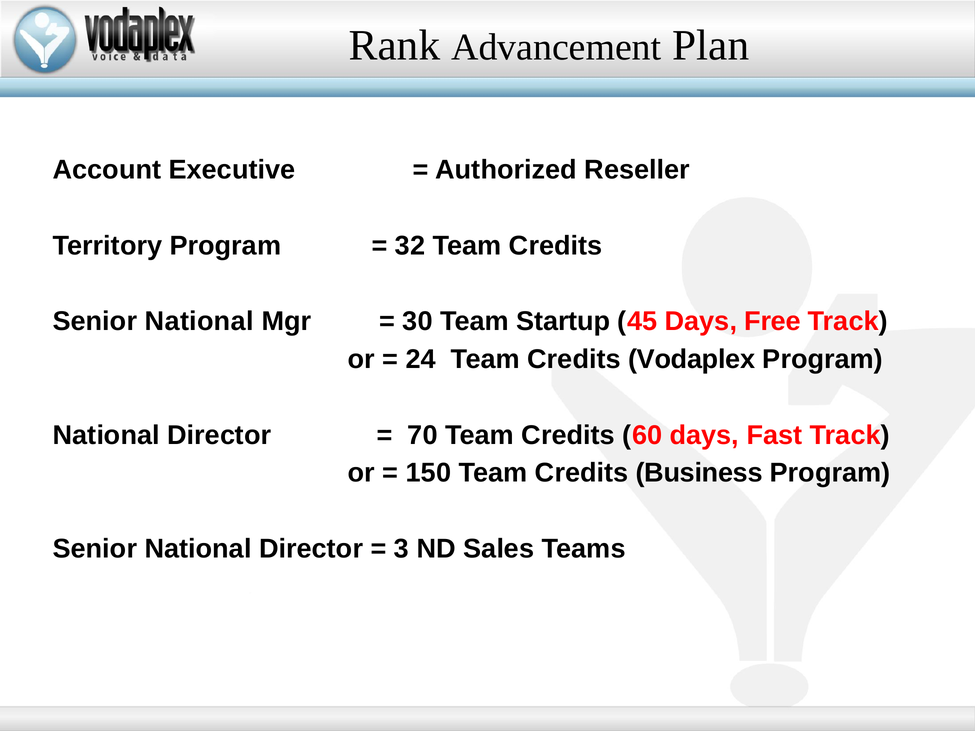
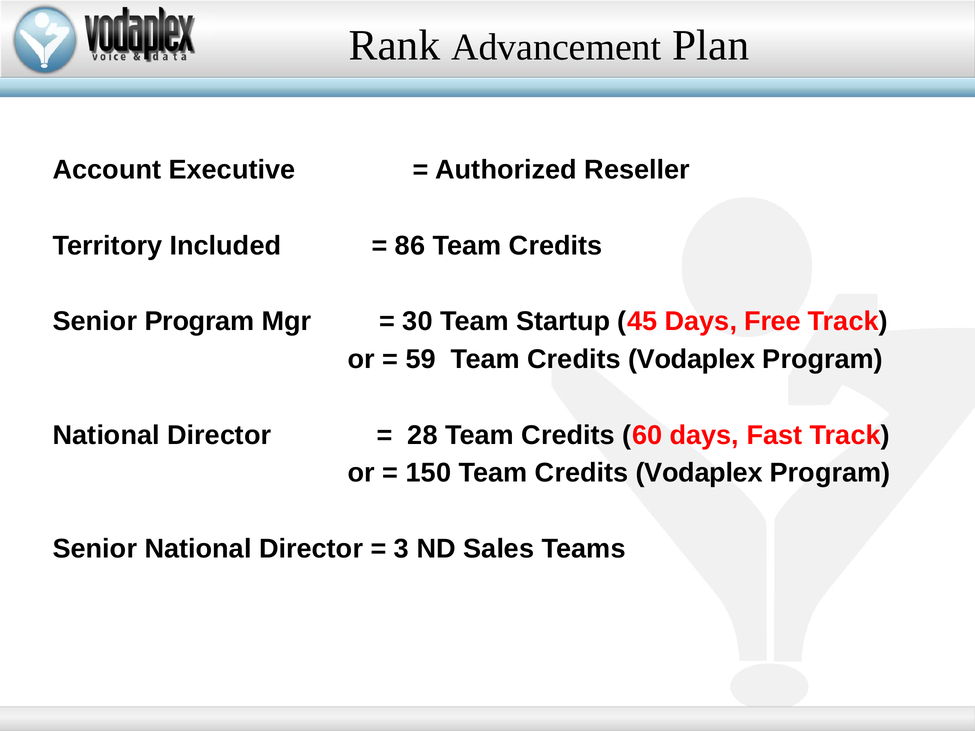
Territory Program: Program -> Included
32: 32 -> 86
National at (199, 322): National -> Program
24: 24 -> 59
70: 70 -> 28
150 Team Credits Business: Business -> Vodaplex
